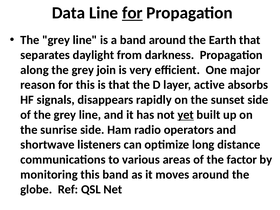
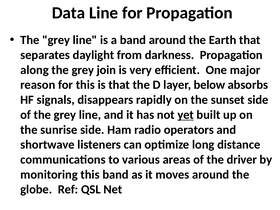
for at (132, 13) underline: present -> none
active: active -> below
factor: factor -> driver
